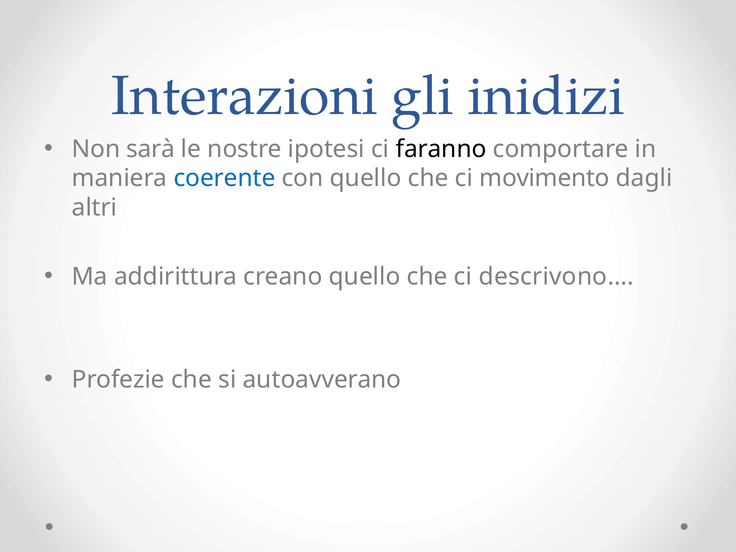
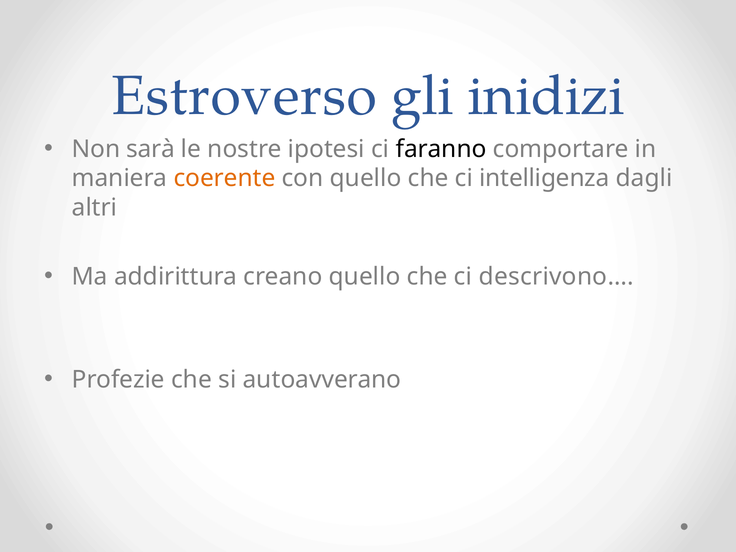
Interazioni: Interazioni -> Estroverso
coerente colour: blue -> orange
movimento: movimento -> intelligenza
